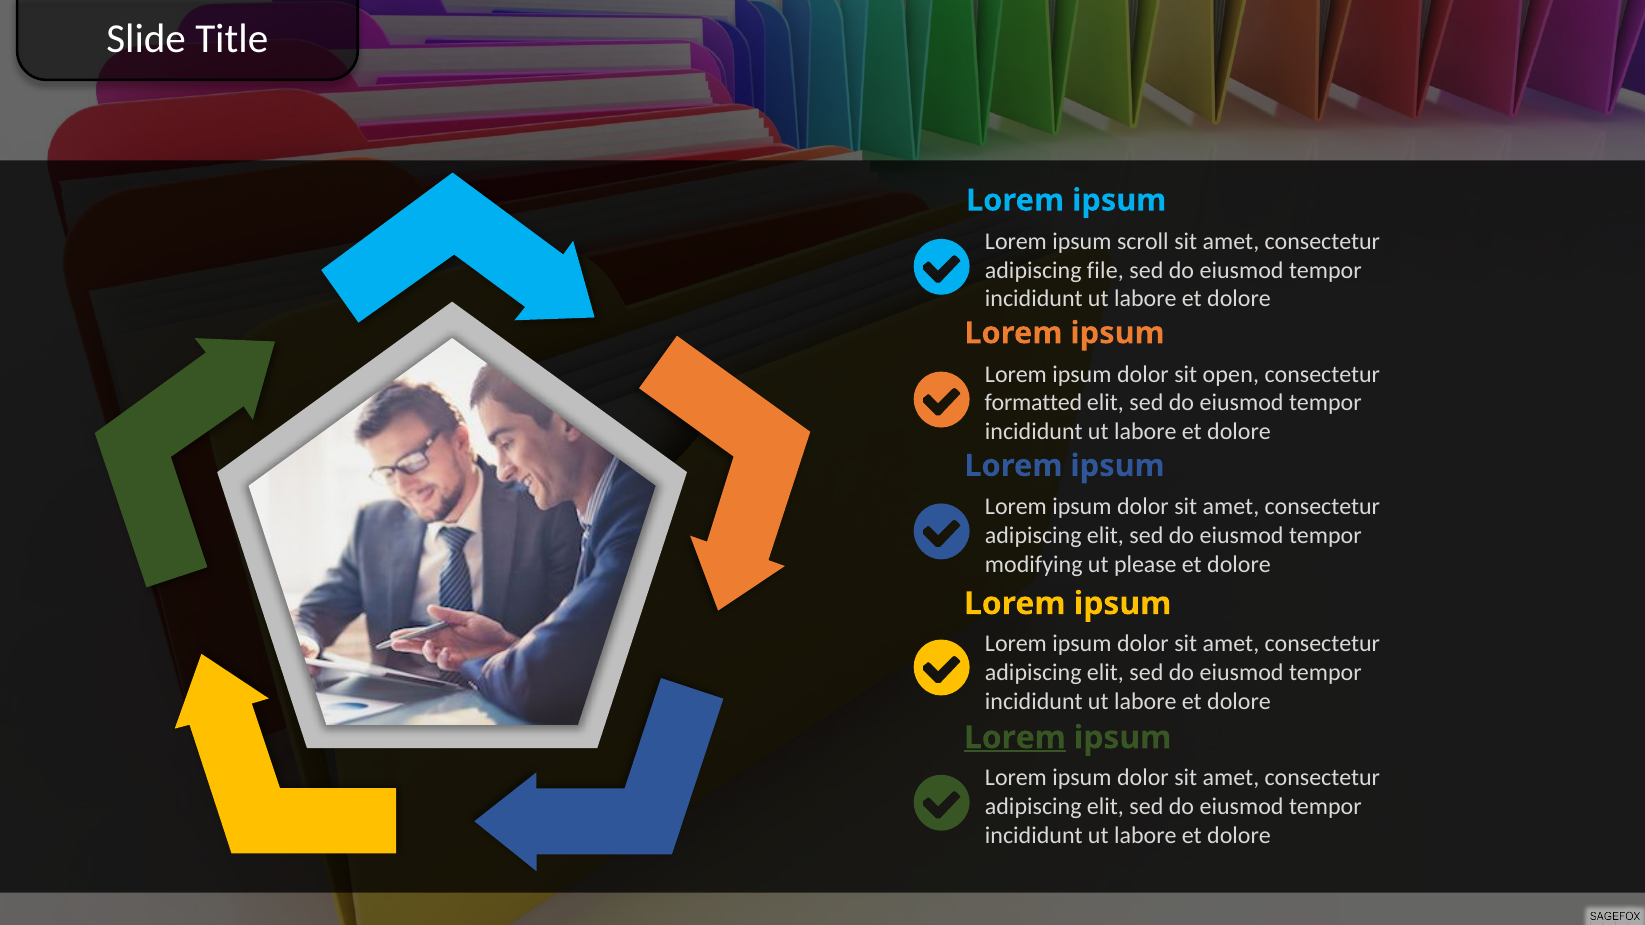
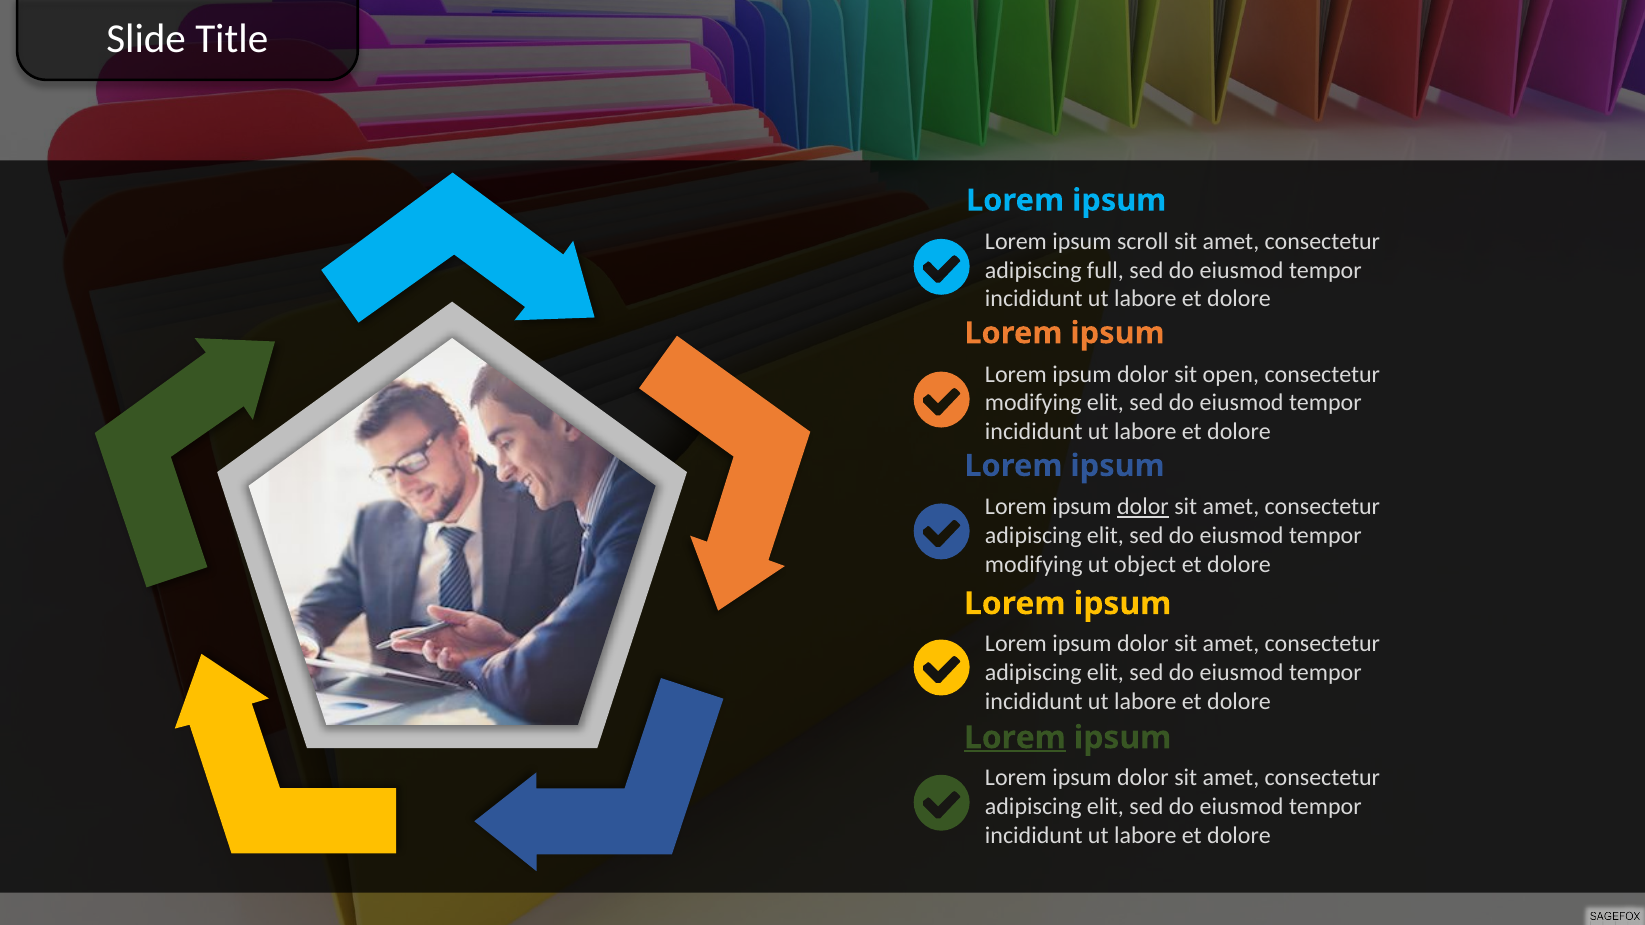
file: file -> full
formatted at (1033, 403): formatted -> modifying
dolor at (1143, 507) underline: none -> present
please: please -> object
